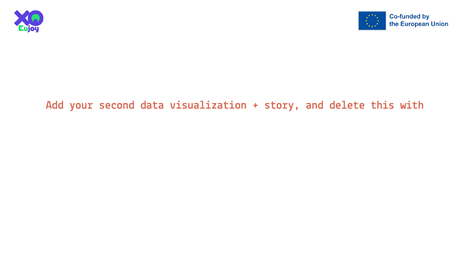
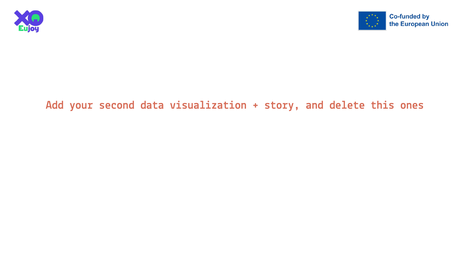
with: with -> ones
